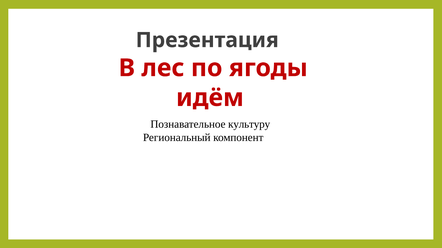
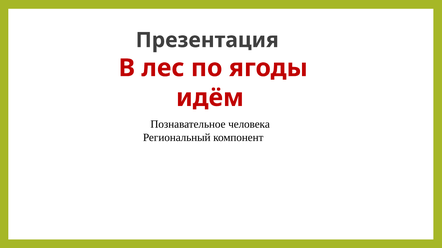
культуру: культуру -> человека
